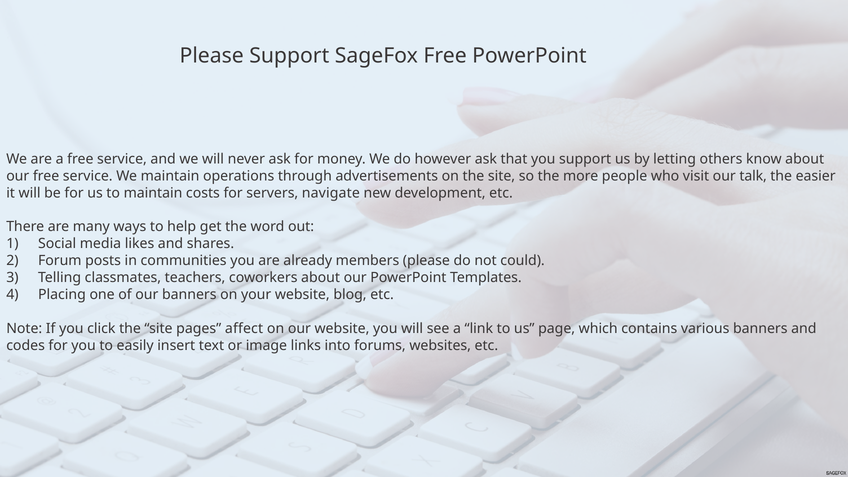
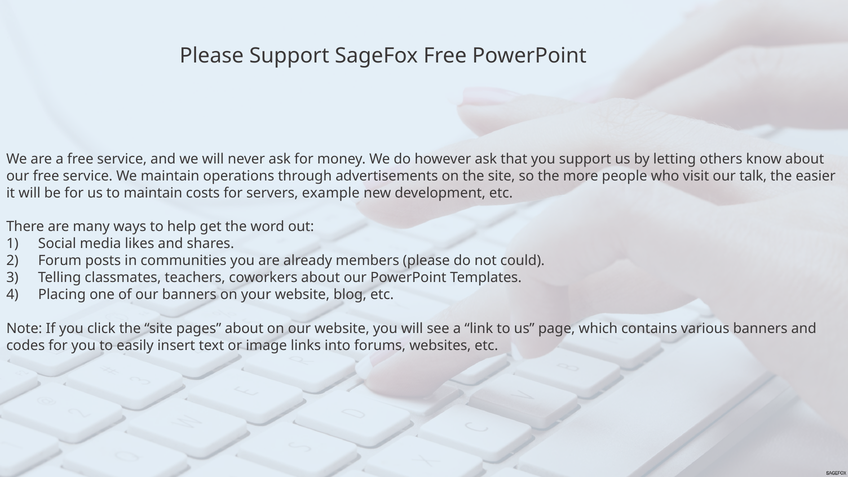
navigate: navigate -> example
pages affect: affect -> about
